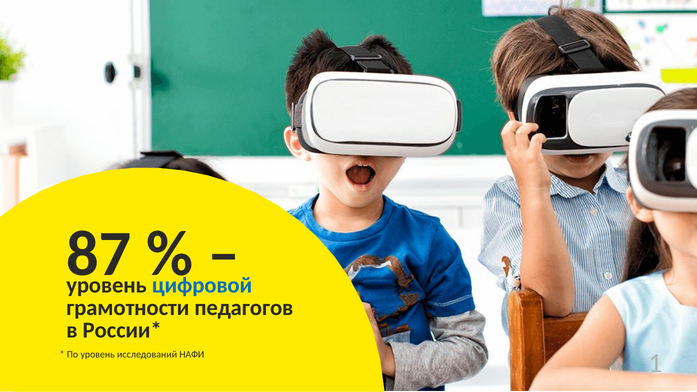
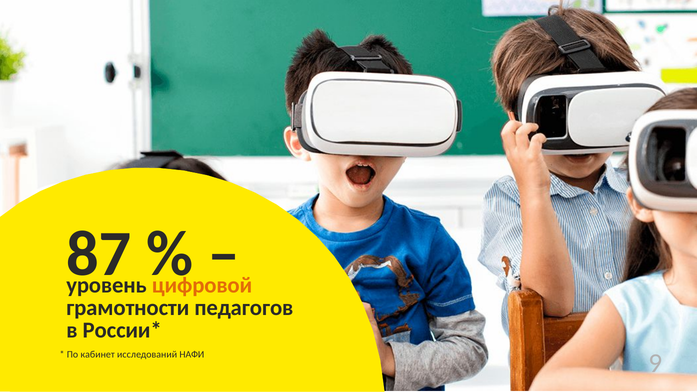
цифровой colour: blue -> orange
По уровень: уровень -> кабинет
1: 1 -> 9
